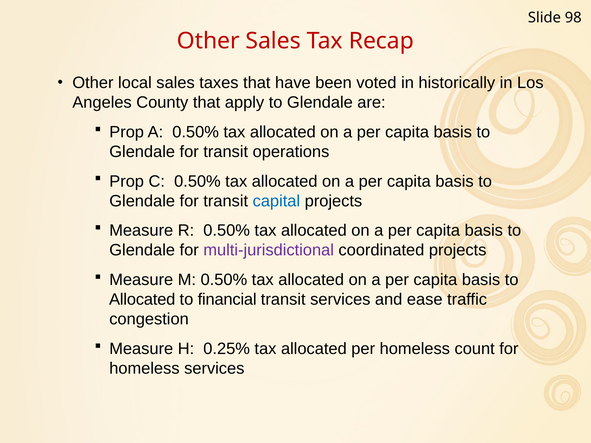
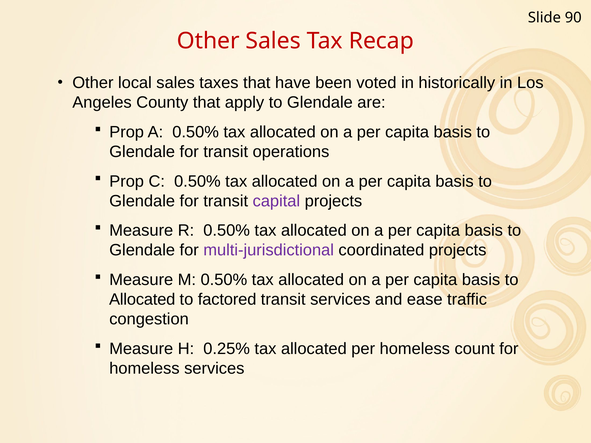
98: 98 -> 90
capital colour: blue -> purple
financial: financial -> factored
